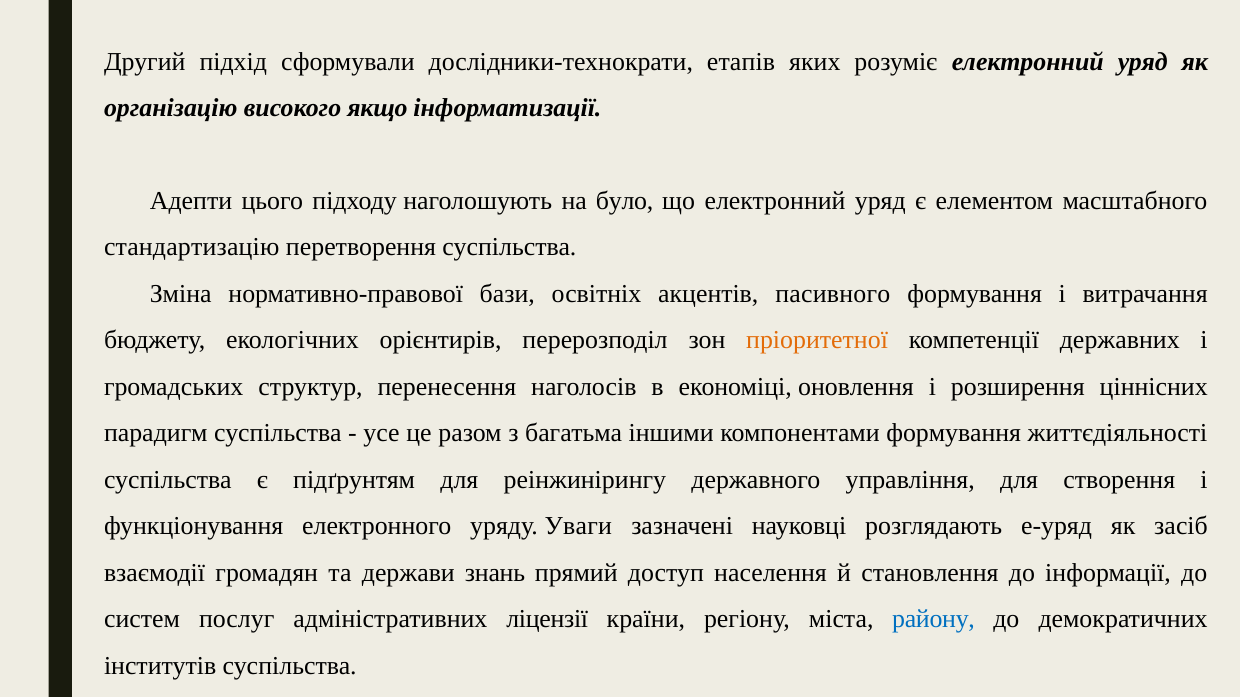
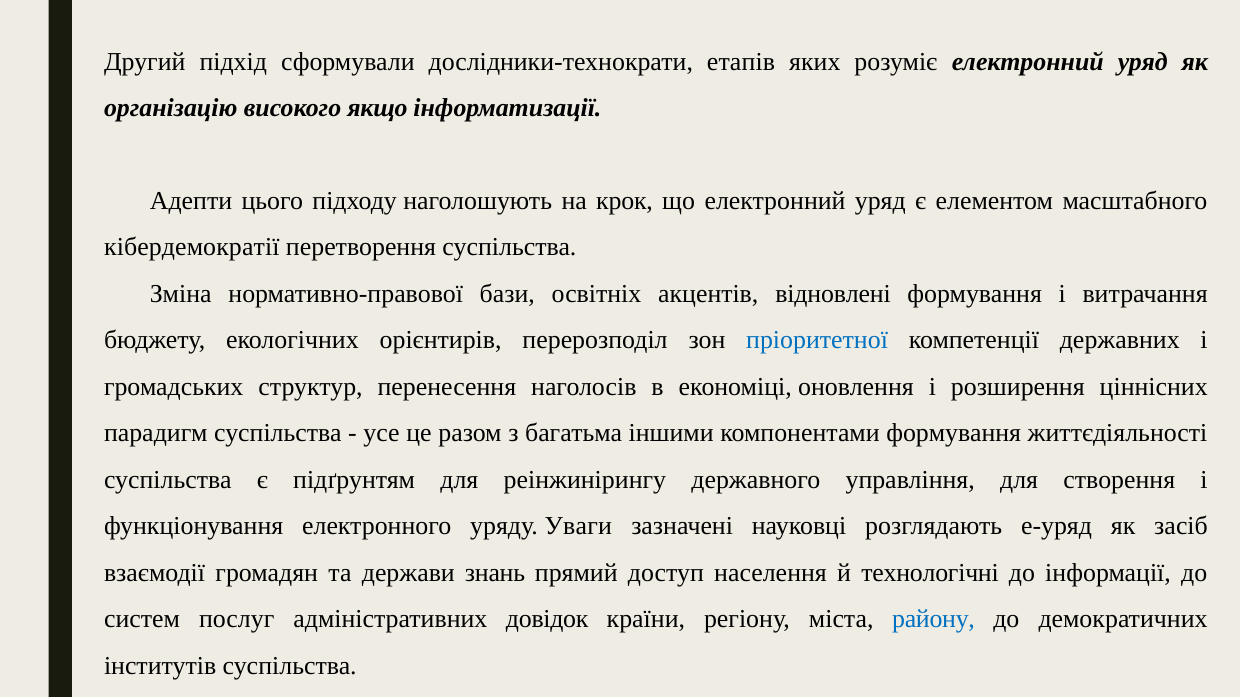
було: було -> крок
стандартизацію: стандартизацію -> кібердемократії
пасивного: пасивного -> відновлені
пріоритетної colour: orange -> blue
становлення: становлення -> технологічні
ліцензії: ліцензії -> довідок
